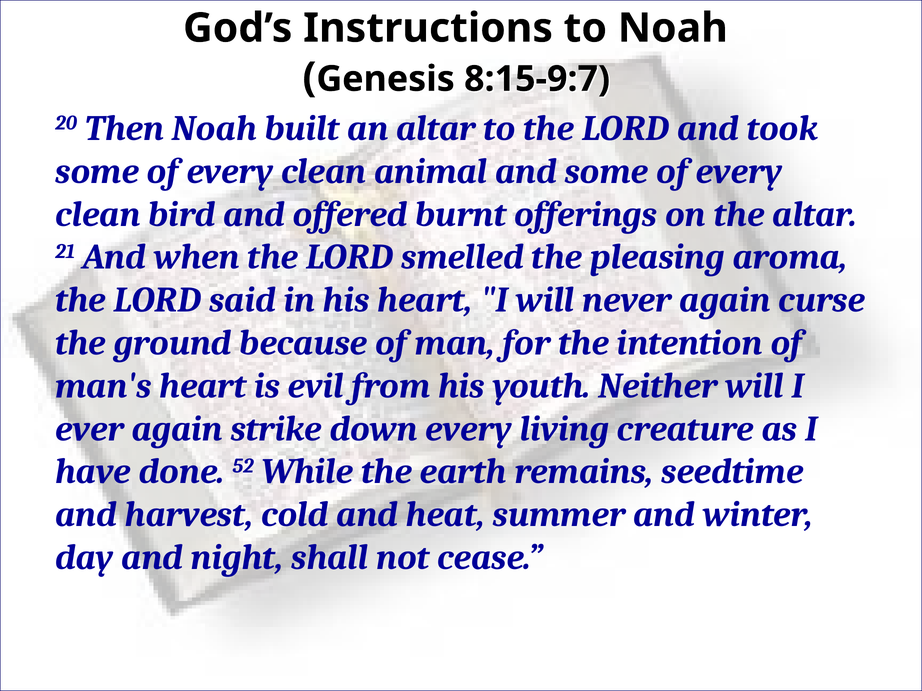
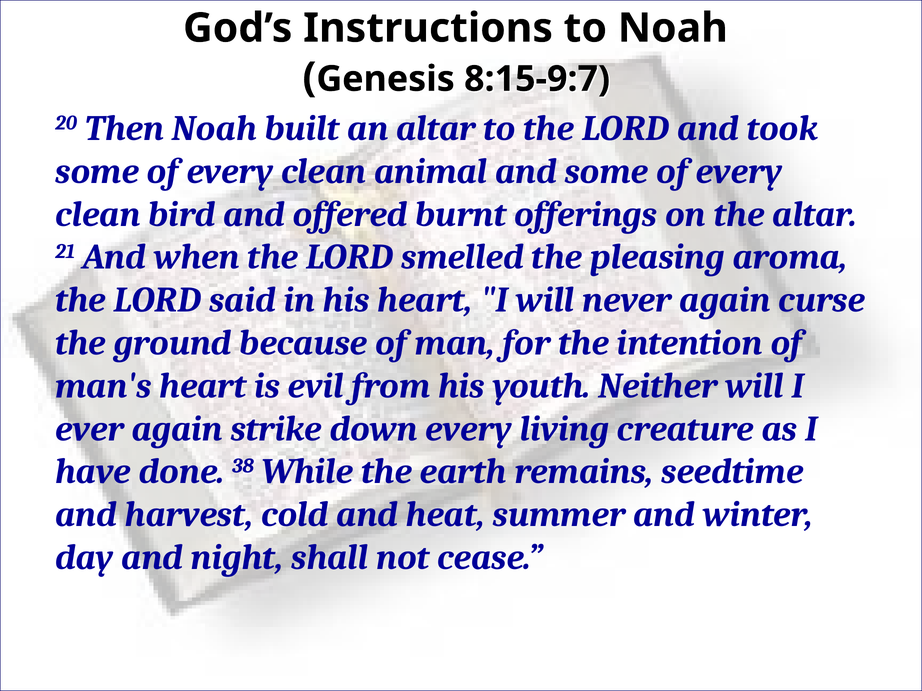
52: 52 -> 38
